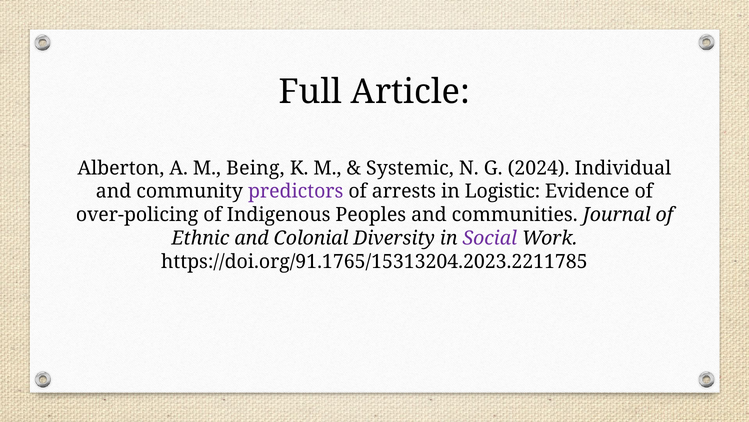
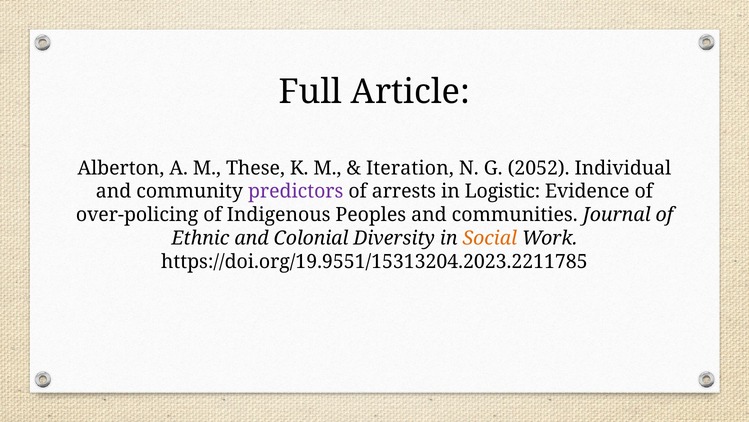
Being: Being -> These
Systemic: Systemic -> Iteration
2024: 2024 -> 2052
Social colour: purple -> orange
https://doi.org/91.1765/15313204.2023.2211785: https://doi.org/91.1765/15313204.2023.2211785 -> https://doi.org/19.9551/15313204.2023.2211785
